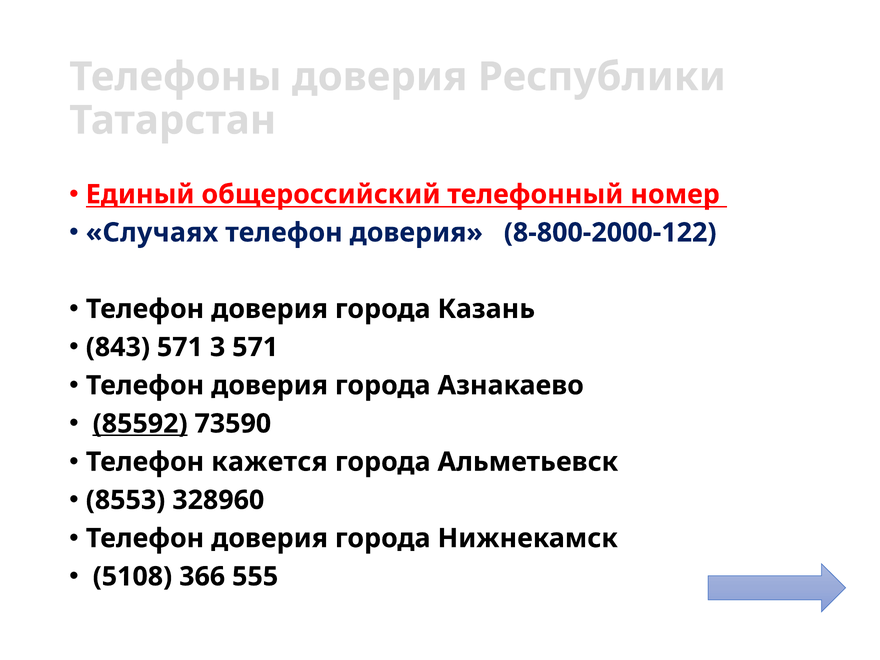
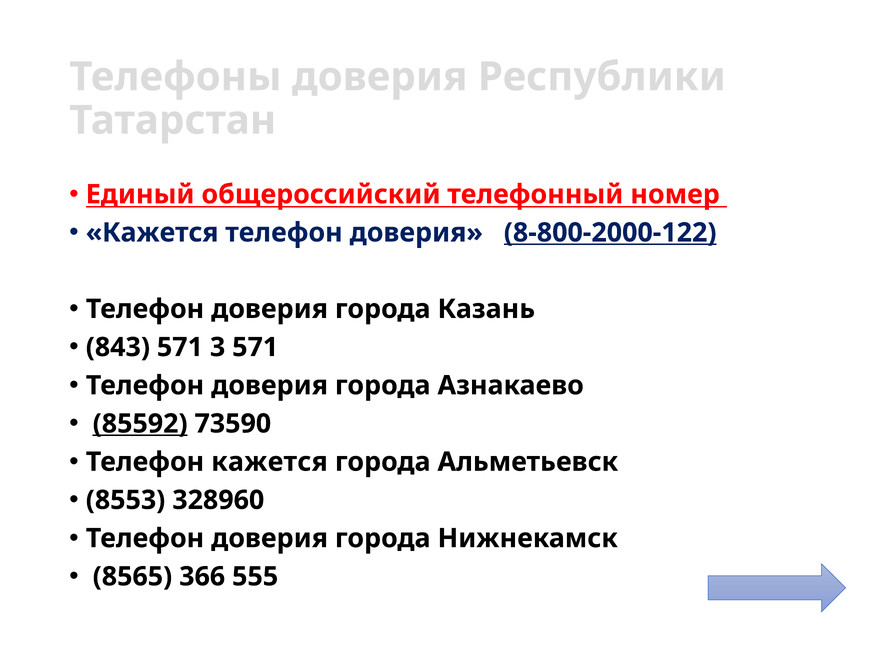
Случаях at (152, 233): Случаях -> Кажется
8-800-2000-122 underline: none -> present
5108: 5108 -> 8565
